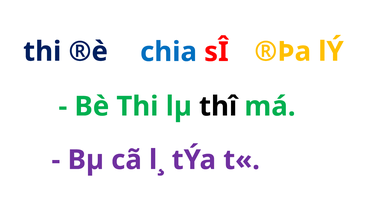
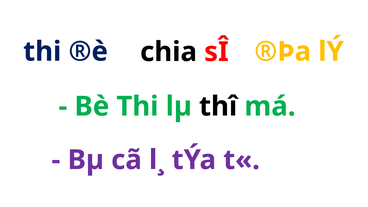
chia colour: blue -> black
